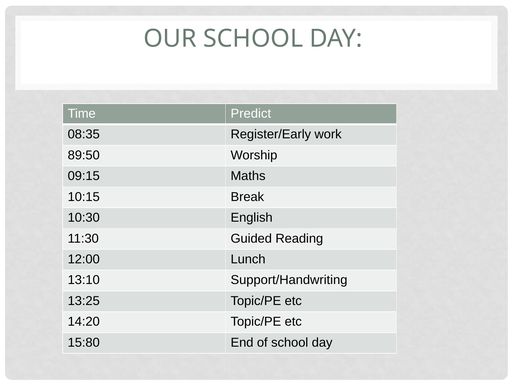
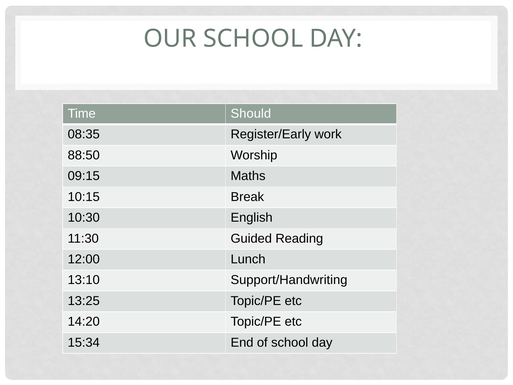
Predict: Predict -> Should
89:50: 89:50 -> 88:50
15:80: 15:80 -> 15:34
